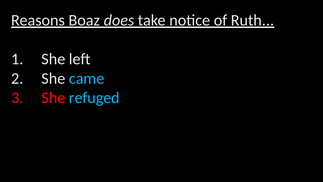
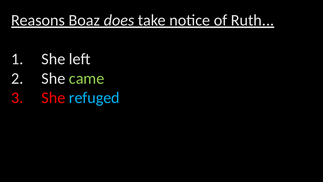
came colour: light blue -> light green
